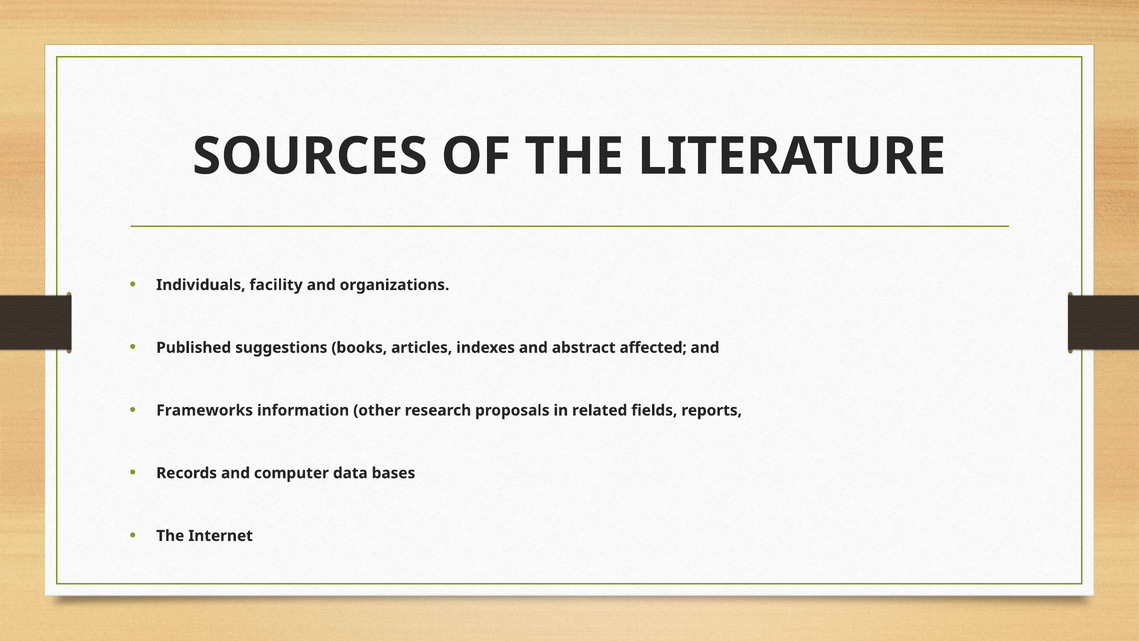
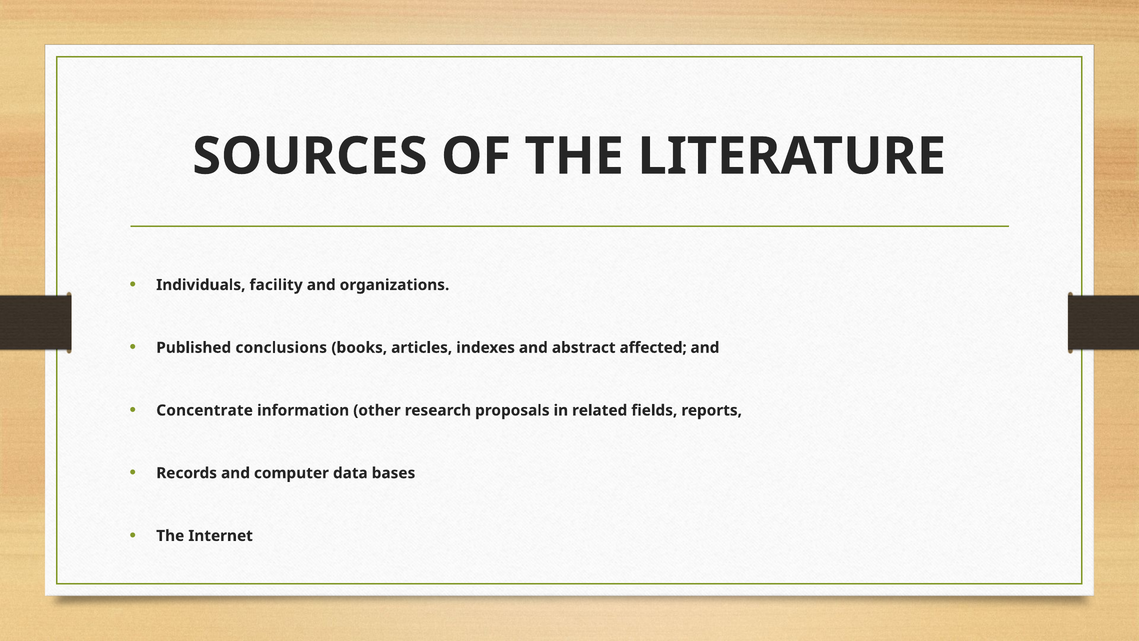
suggestions: suggestions -> conclusions
Frameworks: Frameworks -> Concentrate
